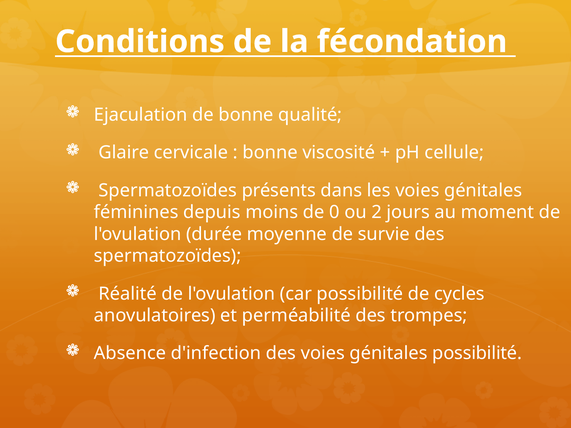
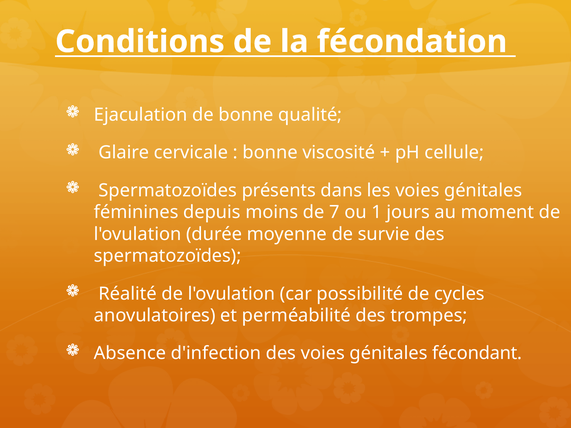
0: 0 -> 7
2: 2 -> 1
génitales possibilité: possibilité -> fécondant
